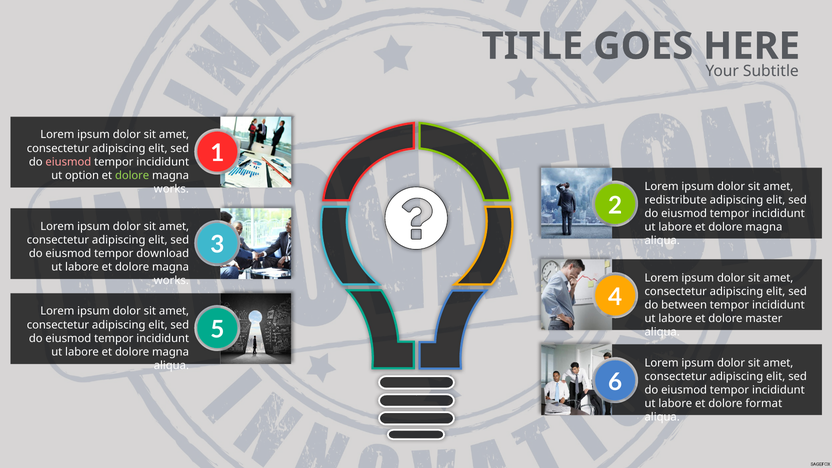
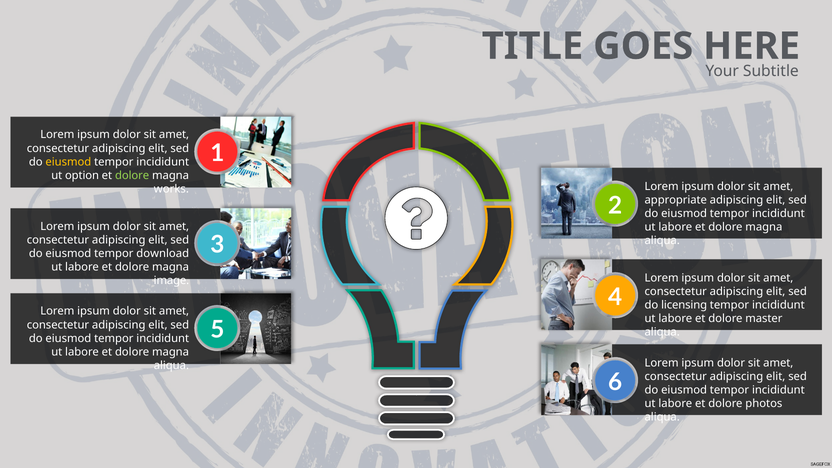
eiusmod at (68, 162) colour: pink -> yellow
redistribute: redistribute -> appropriate
works at (171, 280): works -> image
between: between -> licensing
format: format -> photos
